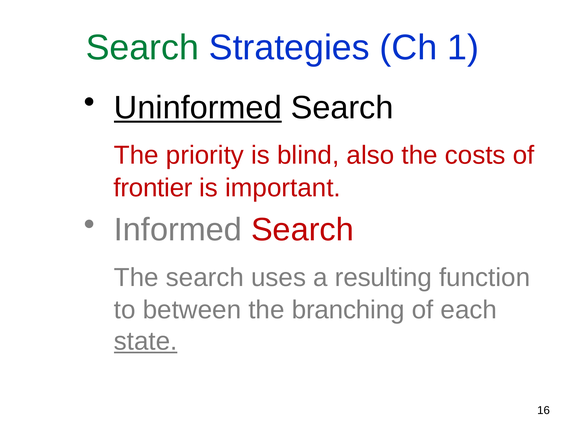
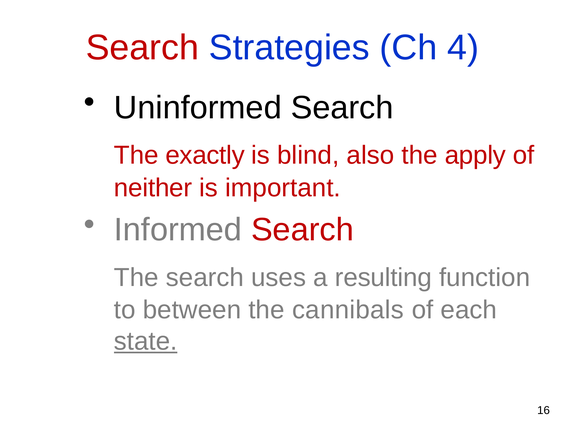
Search at (142, 48) colour: green -> red
1: 1 -> 4
Uninformed underline: present -> none
priority: priority -> exactly
costs: costs -> apply
frontier: frontier -> neither
branching: branching -> cannibals
